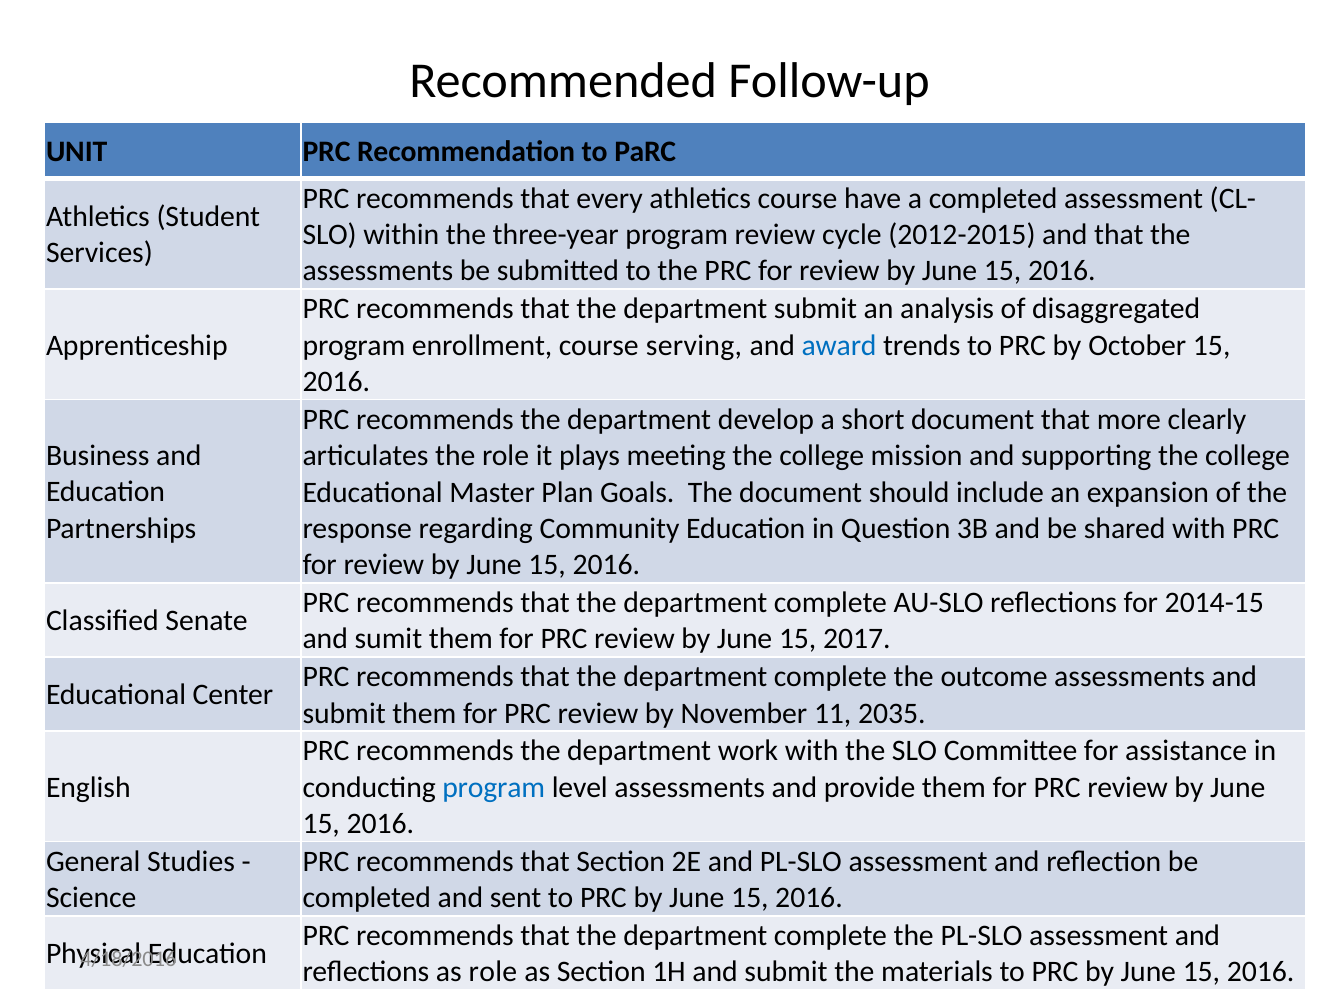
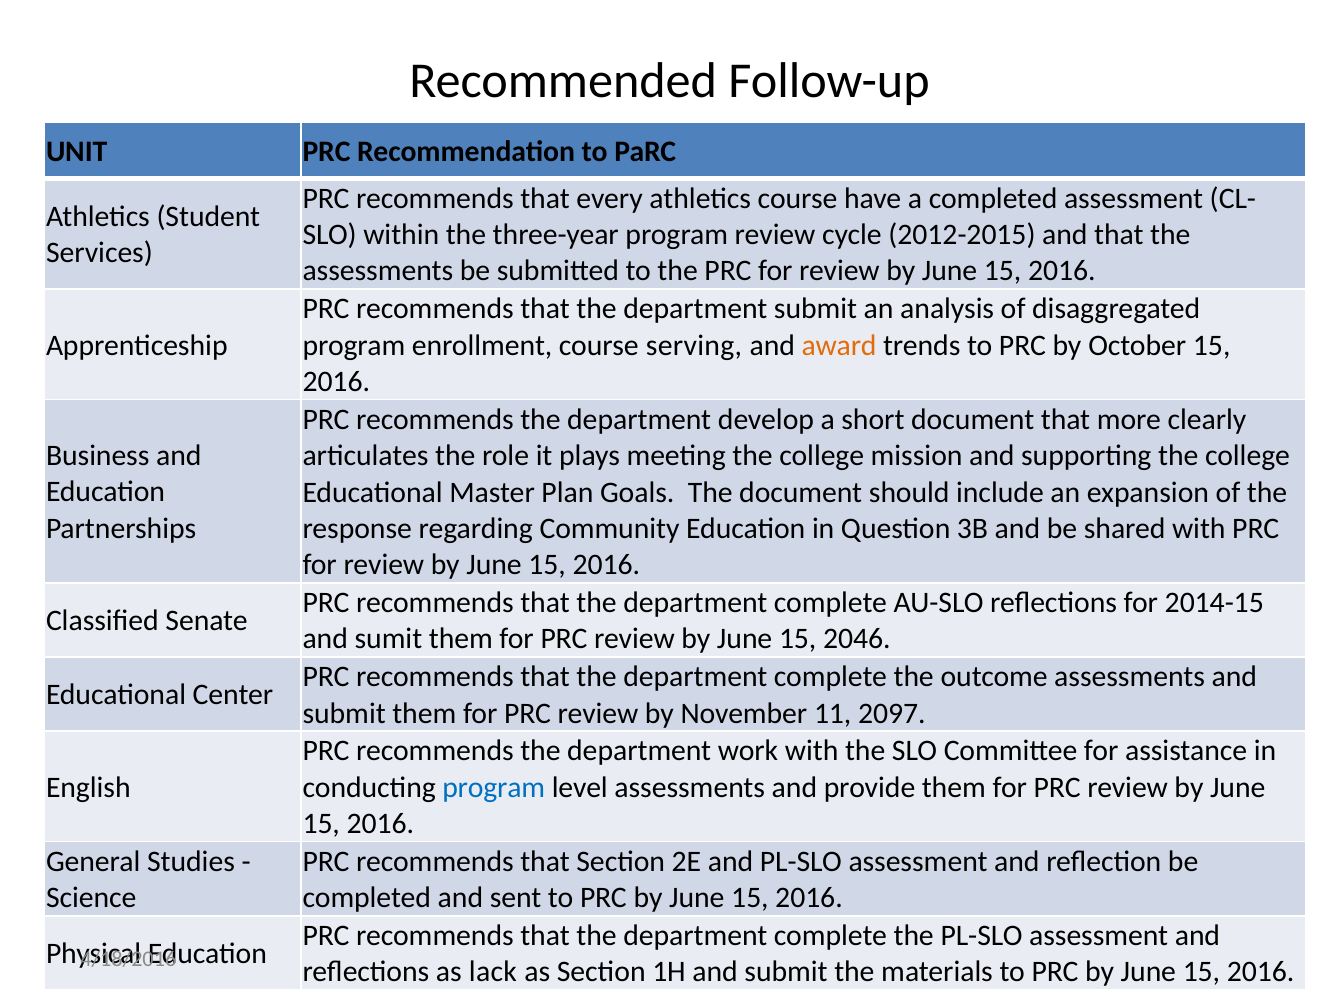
award colour: blue -> orange
2017: 2017 -> 2046
2035: 2035 -> 2097
as role: role -> lack
